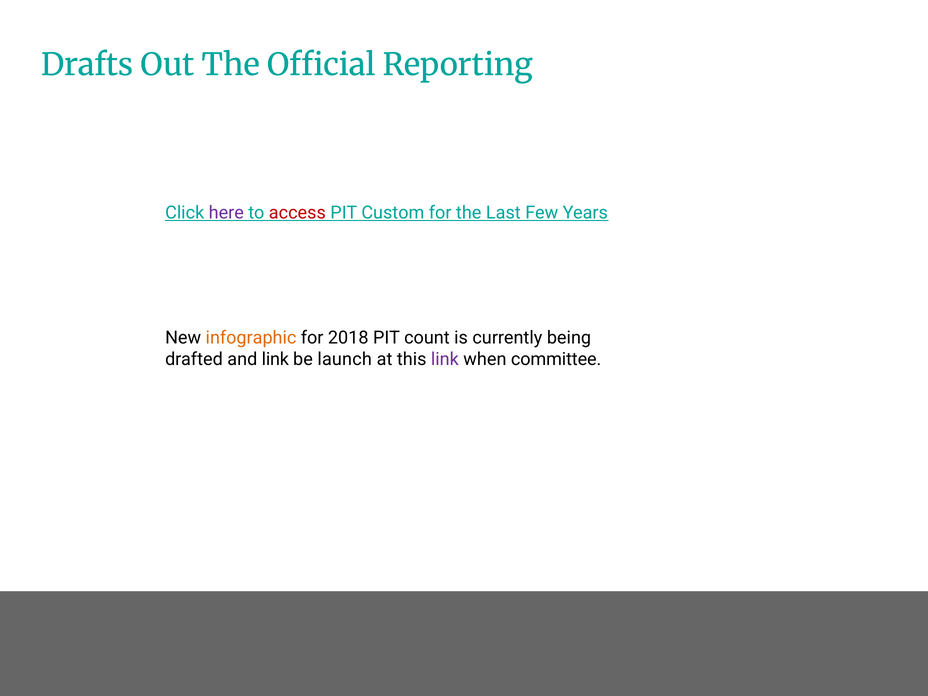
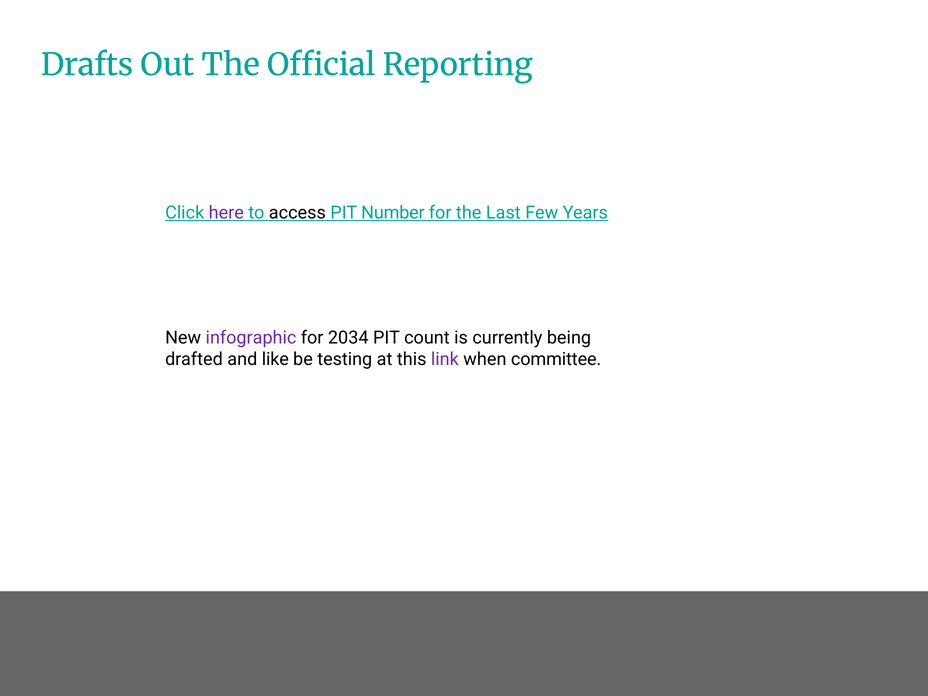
access colour: red -> black
Custom: Custom -> Number
infographic colour: orange -> purple
2018: 2018 -> 2034
and link: link -> like
launch: launch -> testing
